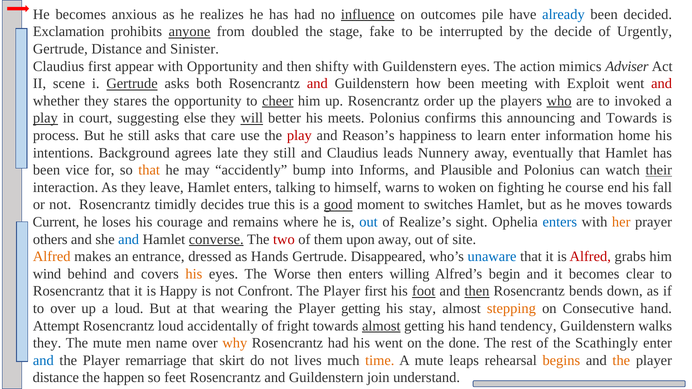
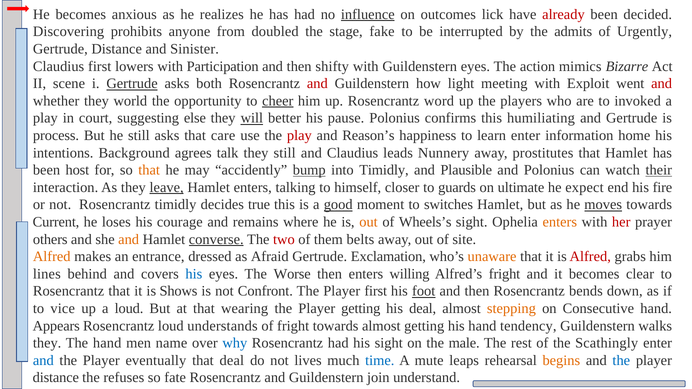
pile: pile -> lick
already colour: blue -> red
Exclamation: Exclamation -> Discovering
anyone underline: present -> none
decide: decide -> admits
appear: appear -> lowers
with Opportunity: Opportunity -> Participation
Adviser: Adviser -> Bizarre
how been: been -> light
stares: stares -> world
order: order -> word
who underline: present -> none
play at (45, 118) underline: present -> none
meets: meets -> pause
announcing: announcing -> humiliating
and Towards: Towards -> Gertrude
late: late -> talk
eventually: eventually -> prostitutes
vice: vice -> host
bump underline: none -> present
into Informs: Informs -> Timidly
leave underline: none -> present
warns: warns -> closer
woken: woken -> guards
fighting: fighting -> ultimate
course: course -> expect
fall: fall -> fire
moves underline: none -> present
out at (369, 222) colour: blue -> orange
Realize’s: Realize’s -> Wheels’s
enters at (560, 222) colour: blue -> orange
her colour: orange -> red
and at (129, 239) colour: blue -> orange
upon: upon -> belts
Hands: Hands -> Afraid
Disappeared: Disappeared -> Exclamation
unaware colour: blue -> orange
wind: wind -> lines
his at (194, 274) colour: orange -> blue
Alfred’s begin: begin -> fright
Happy: Happy -> Shows
then at (477, 291) underline: present -> none
to over: over -> vice
his stay: stay -> deal
Attempt: Attempt -> Appears
accidentally: accidentally -> understands
almost at (381, 326) underline: present -> none
The mute: mute -> hand
why colour: orange -> blue
his went: went -> sight
done: done -> male
remarriage: remarriage -> eventually
that skirt: skirt -> deal
time colour: orange -> blue
the at (621, 361) colour: orange -> blue
happen: happen -> refuses
feet: feet -> fate
